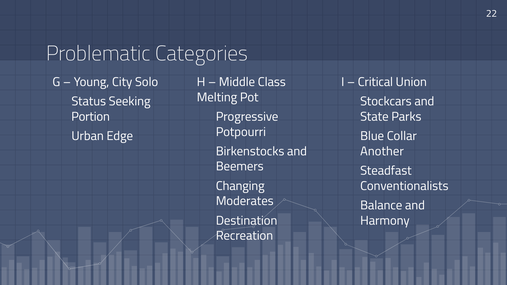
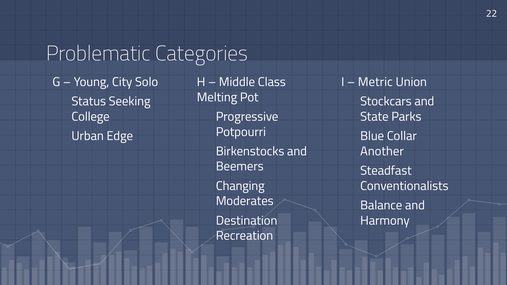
Critical: Critical -> Metric
Portion: Portion -> College
